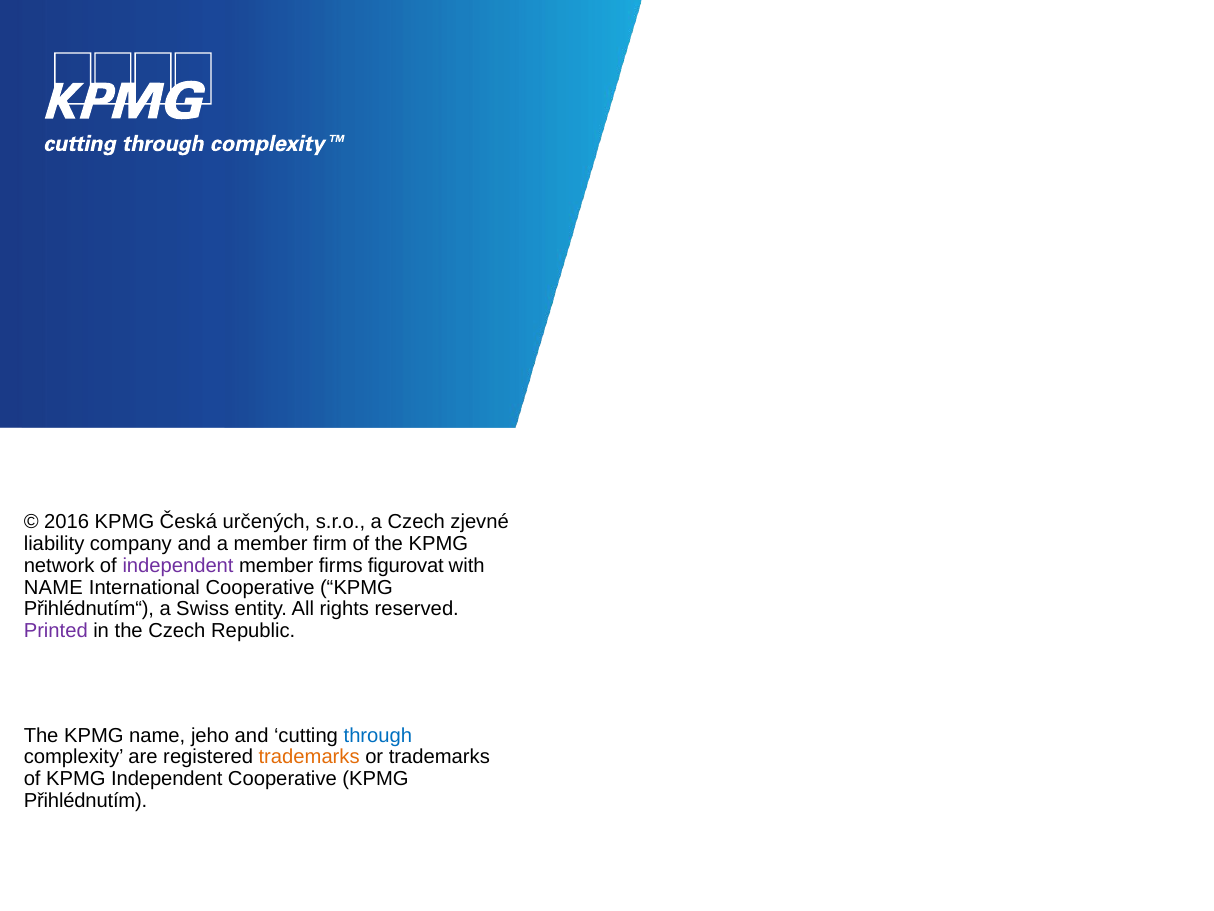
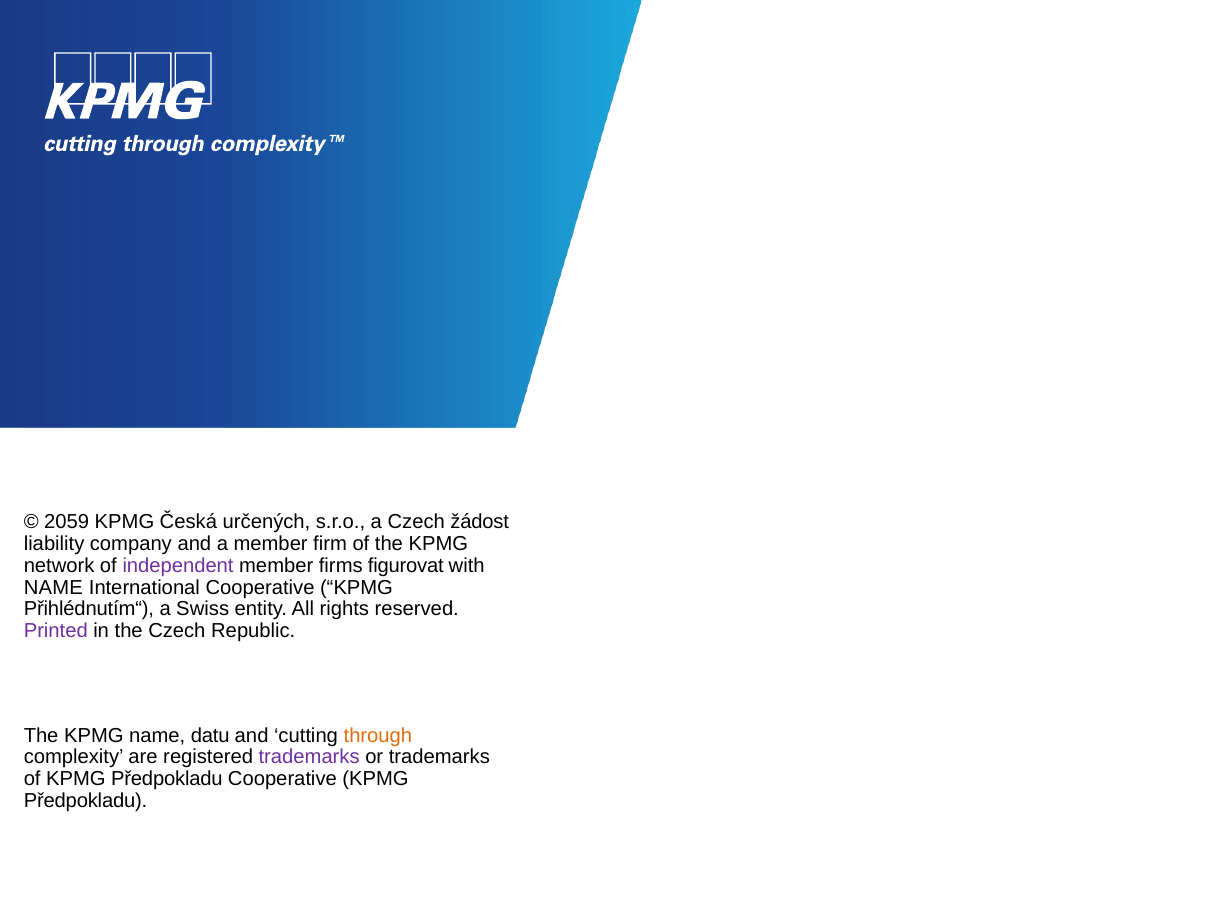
2016: 2016 -> 2059
zjevné: zjevné -> žádost
jeho: jeho -> datu
through colour: blue -> orange
trademarks at (309, 757) colour: orange -> purple
of KPMG Independent: Independent -> Předpokladu
Přihlédnutím at (86, 801): Přihlédnutím -> Předpokladu
